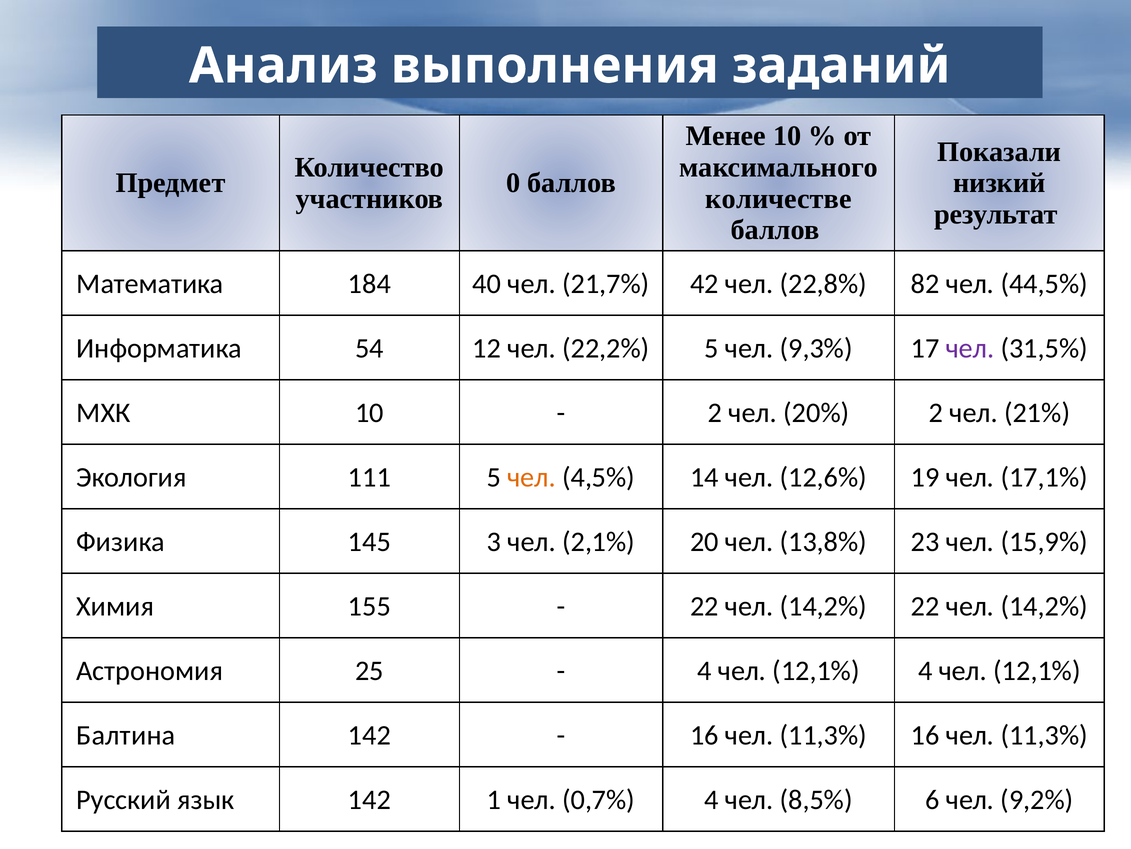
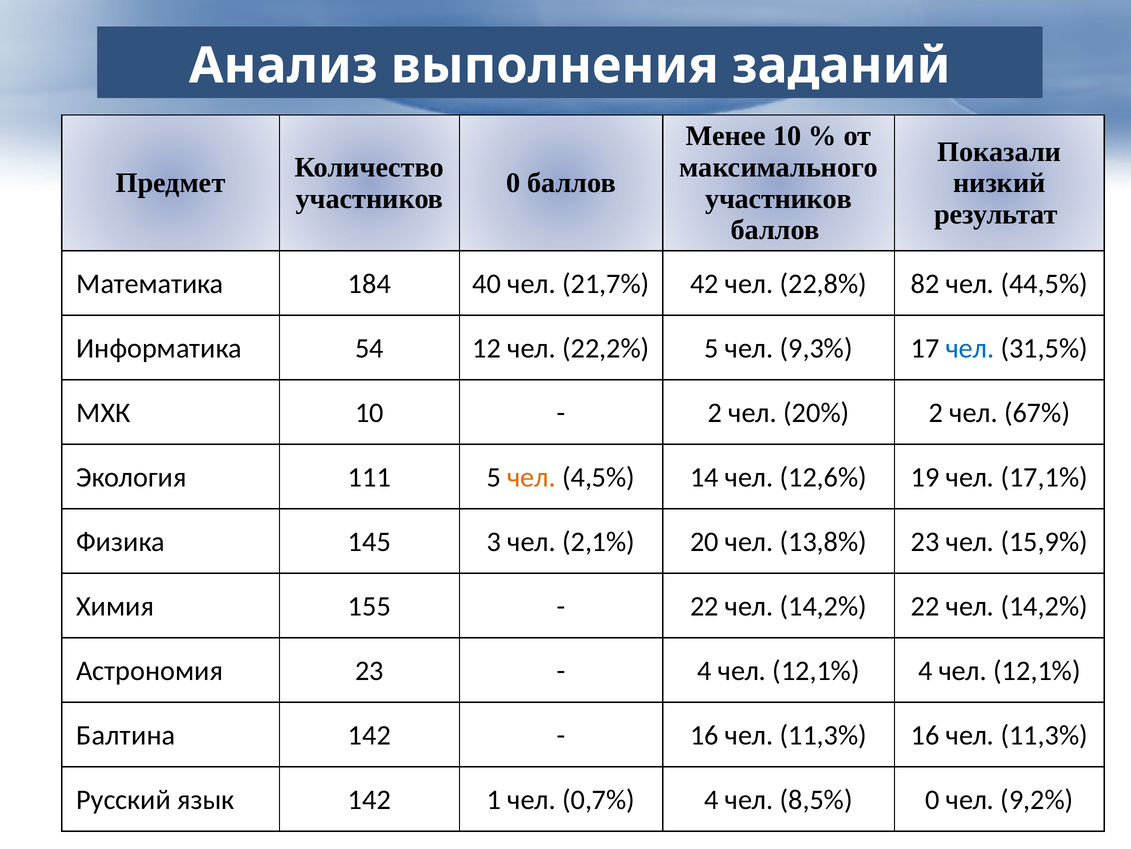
количестве at (779, 199): количестве -> участников
чел at (970, 348) colour: purple -> blue
21%: 21% -> 67%
Астрономия 25: 25 -> 23
8,5% 6: 6 -> 0
